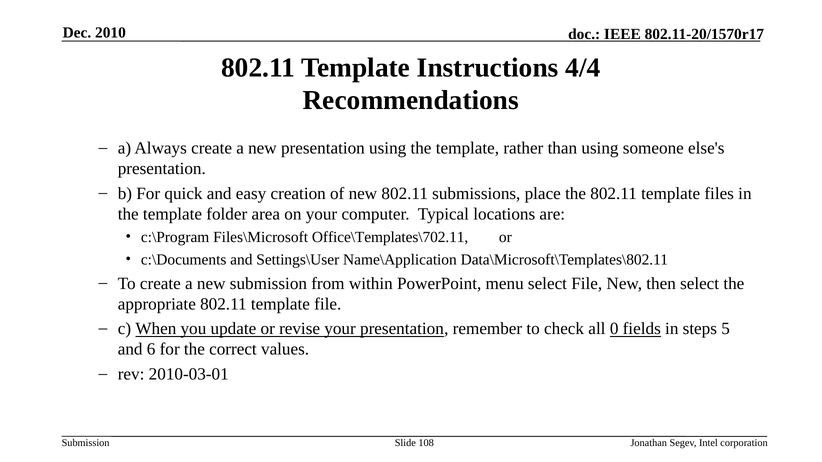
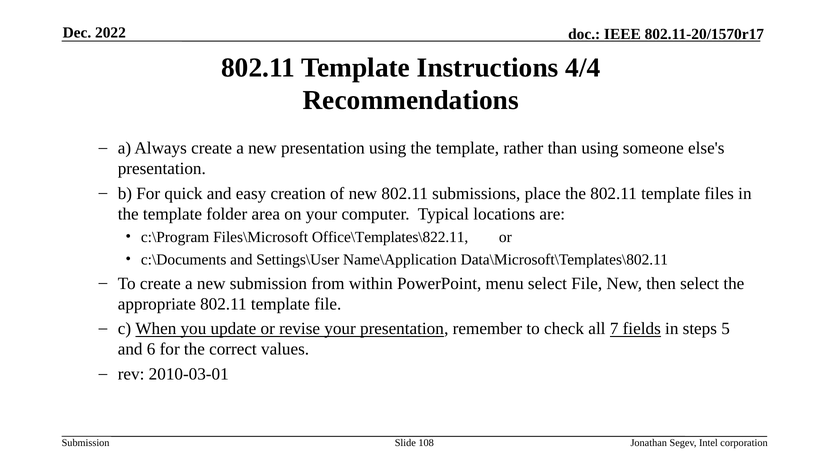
2010: 2010 -> 2022
Office\Templates\702.11: Office\Templates\702.11 -> Office\Templates\822.11
0: 0 -> 7
